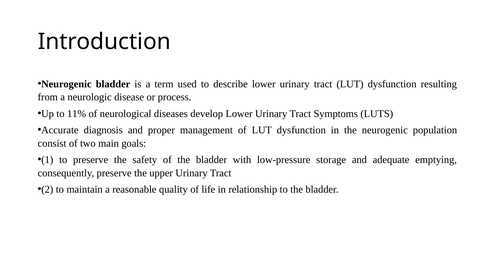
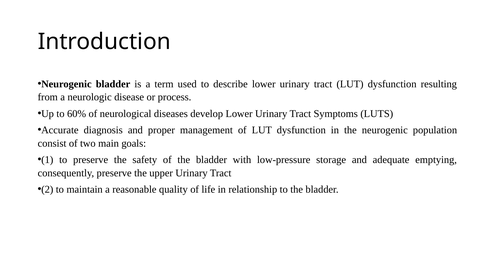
11%: 11% -> 60%
